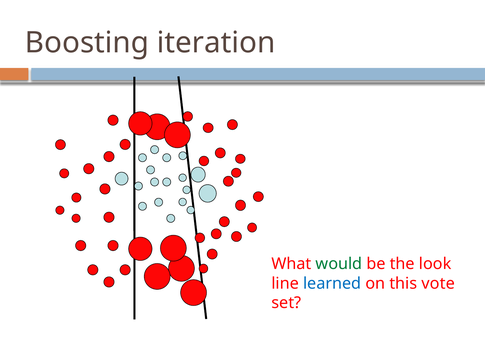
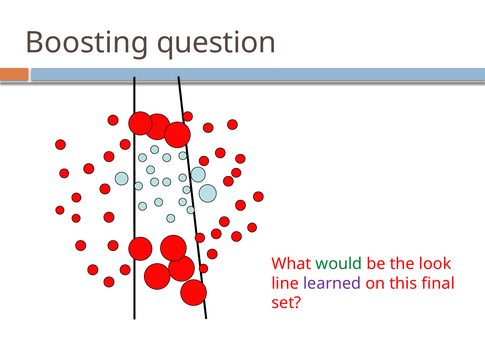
iteration: iteration -> question
learned colour: blue -> purple
vote: vote -> final
